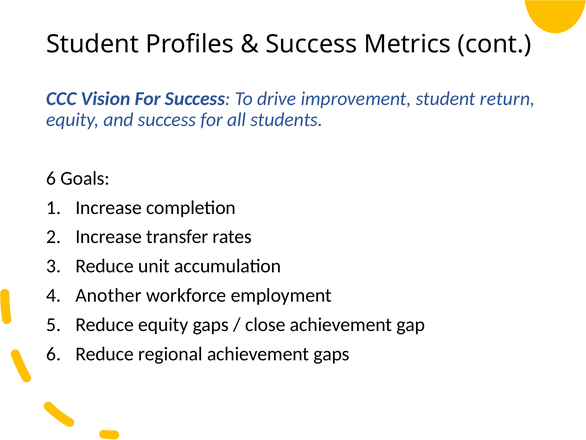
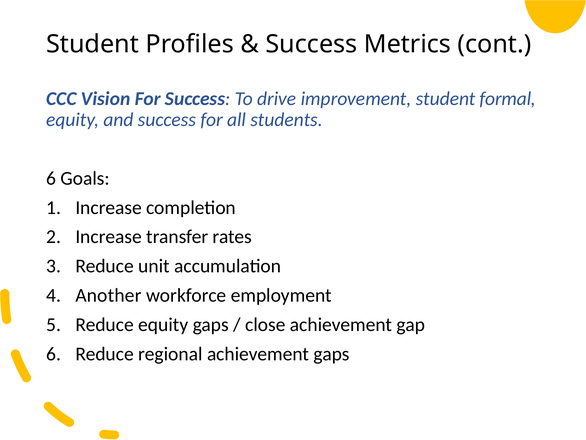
return: return -> formal
